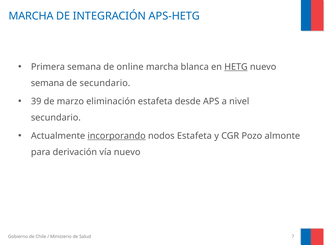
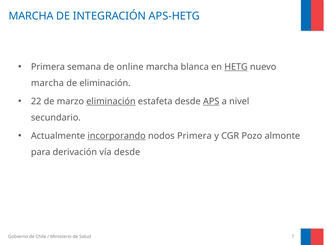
semana at (48, 83): semana -> marcha
de secundario: secundario -> eliminación
39: 39 -> 22
eliminación at (111, 101) underline: none -> present
APS underline: none -> present
nodos Estafeta: Estafeta -> Primera
vía nuevo: nuevo -> desde
